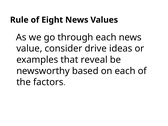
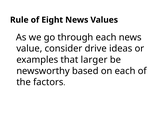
reveal: reveal -> larger
